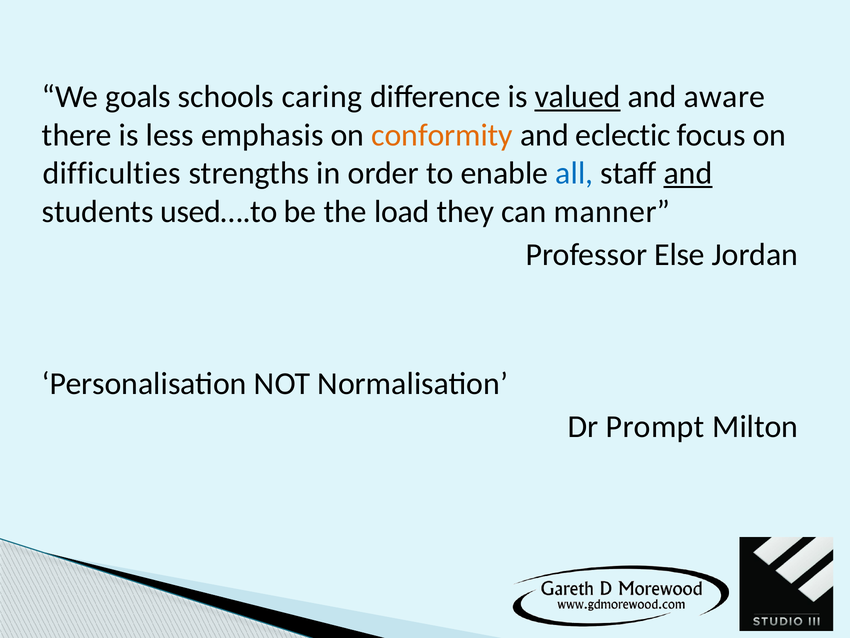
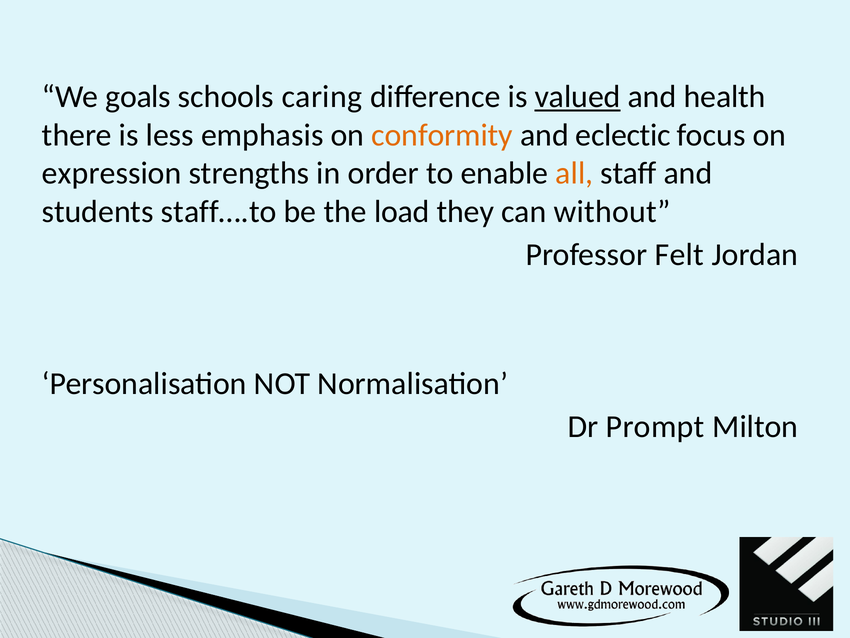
aware: aware -> health
difficulties: difficulties -> expression
all colour: blue -> orange
and at (688, 173) underline: present -> none
used….to: used….to -> staff….to
manner: manner -> without
Else: Else -> Felt
